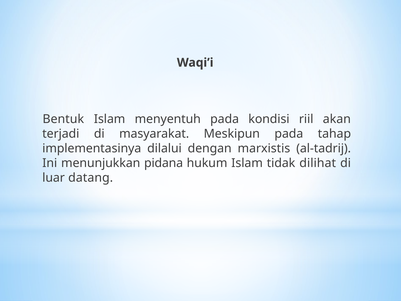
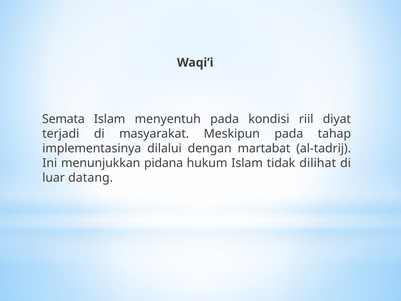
Bentuk: Bentuk -> Semata
akan: akan -> diyat
marxistis: marxistis -> martabat
